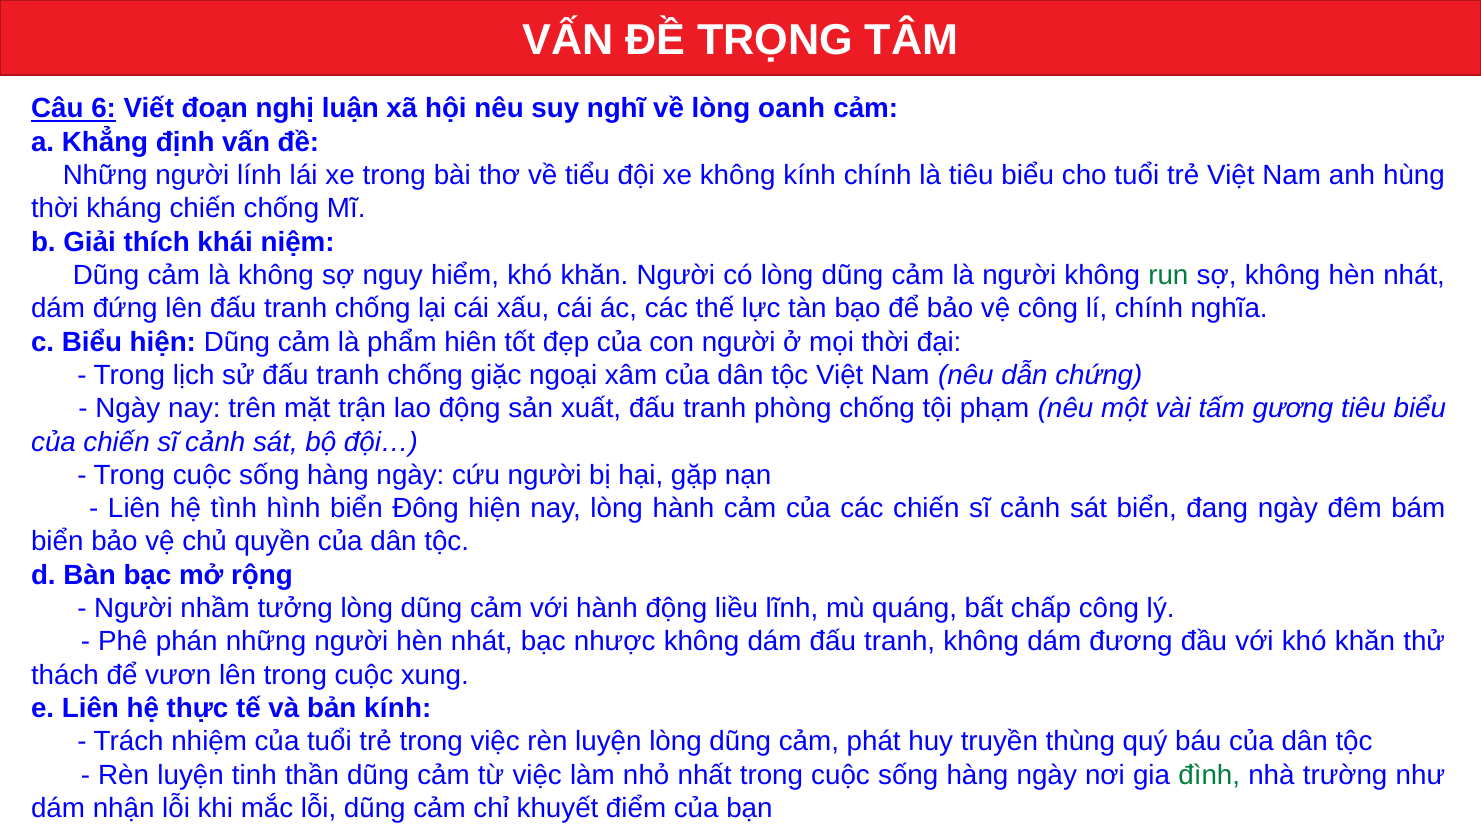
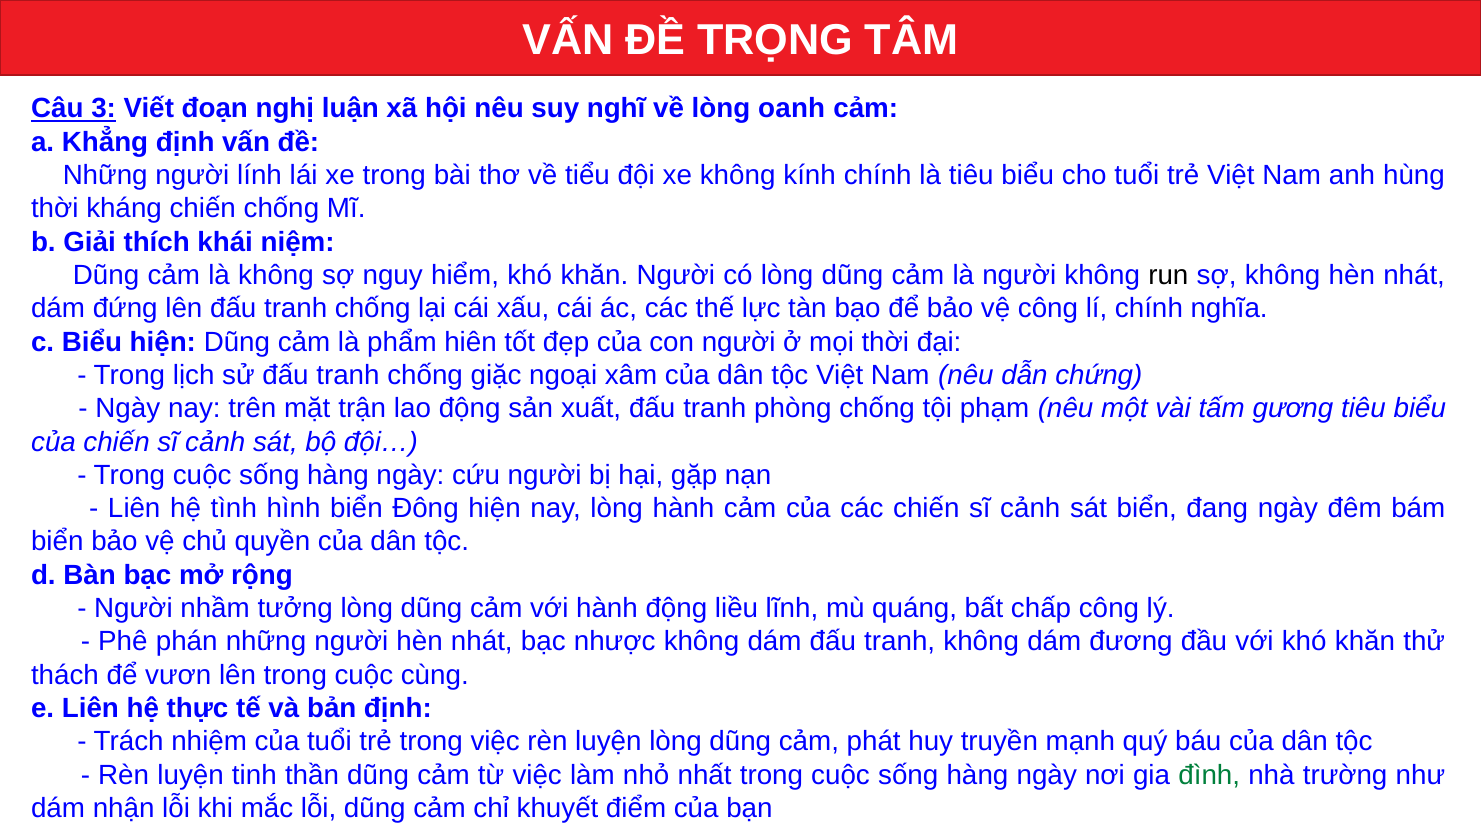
6: 6 -> 3
run colour: green -> black
xung: xung -> cùng
bản kính: kính -> định
thùng: thùng -> mạnh
